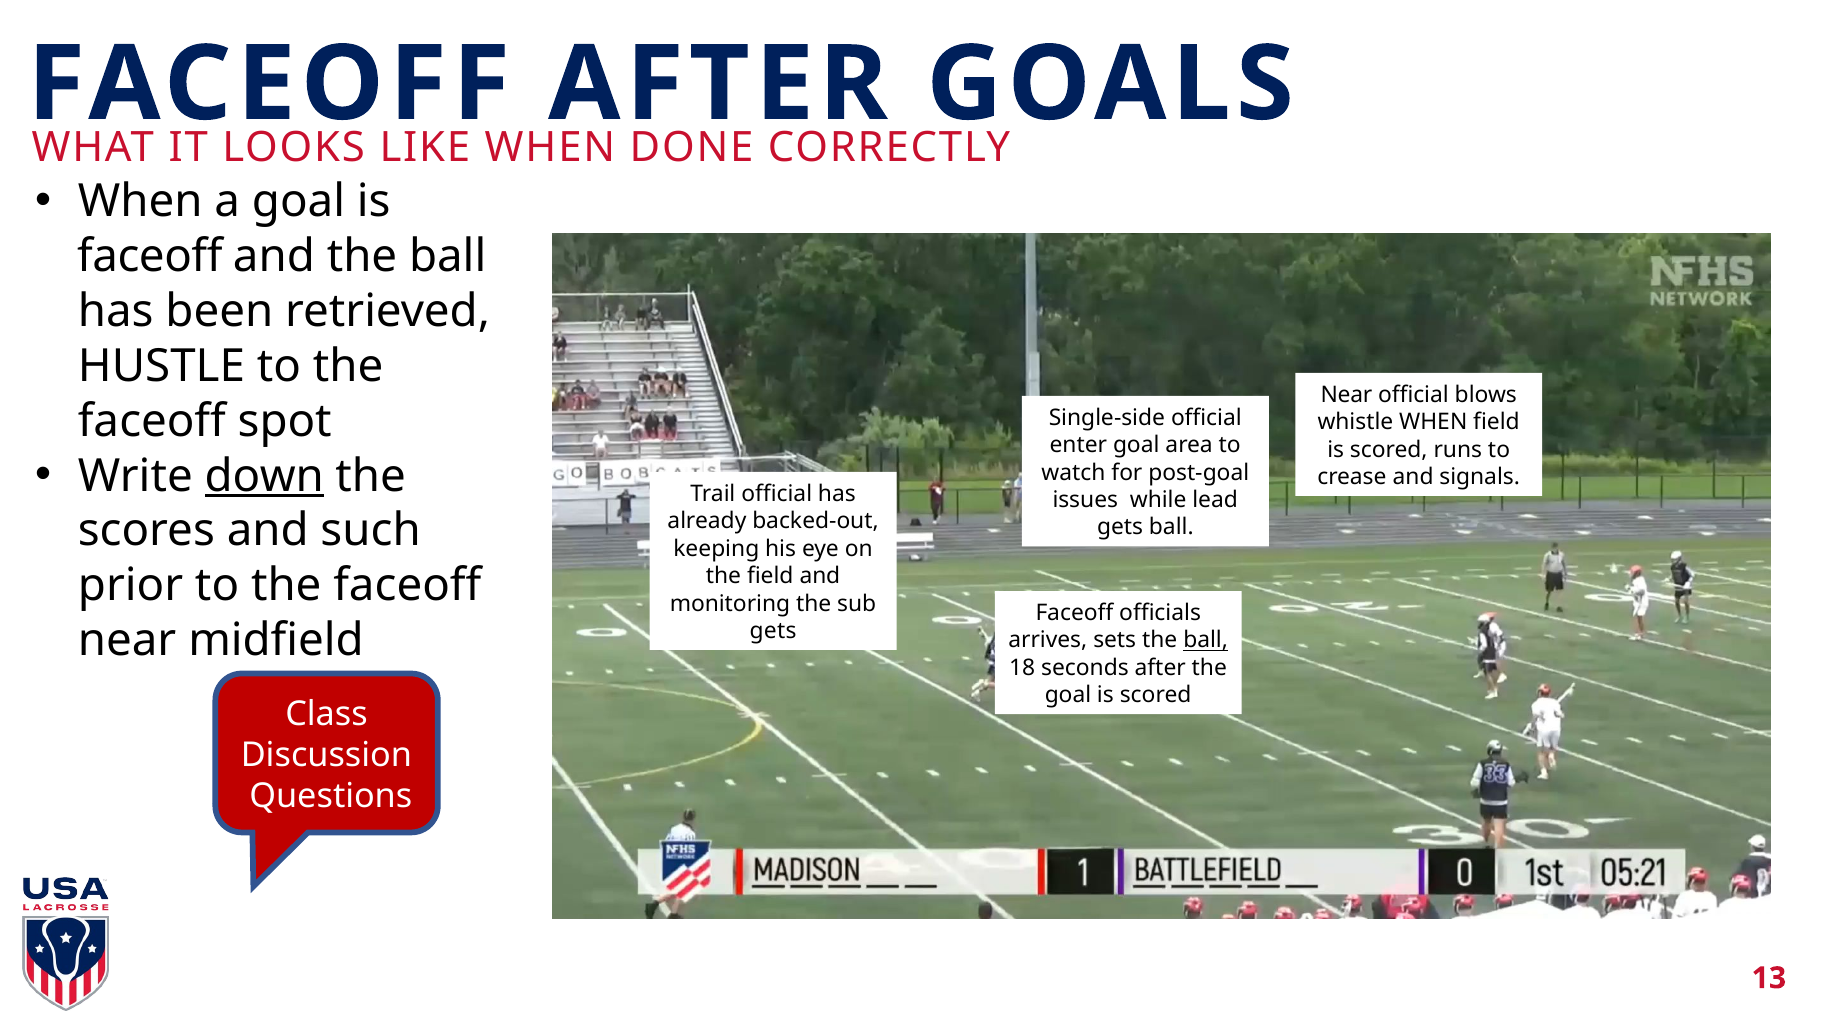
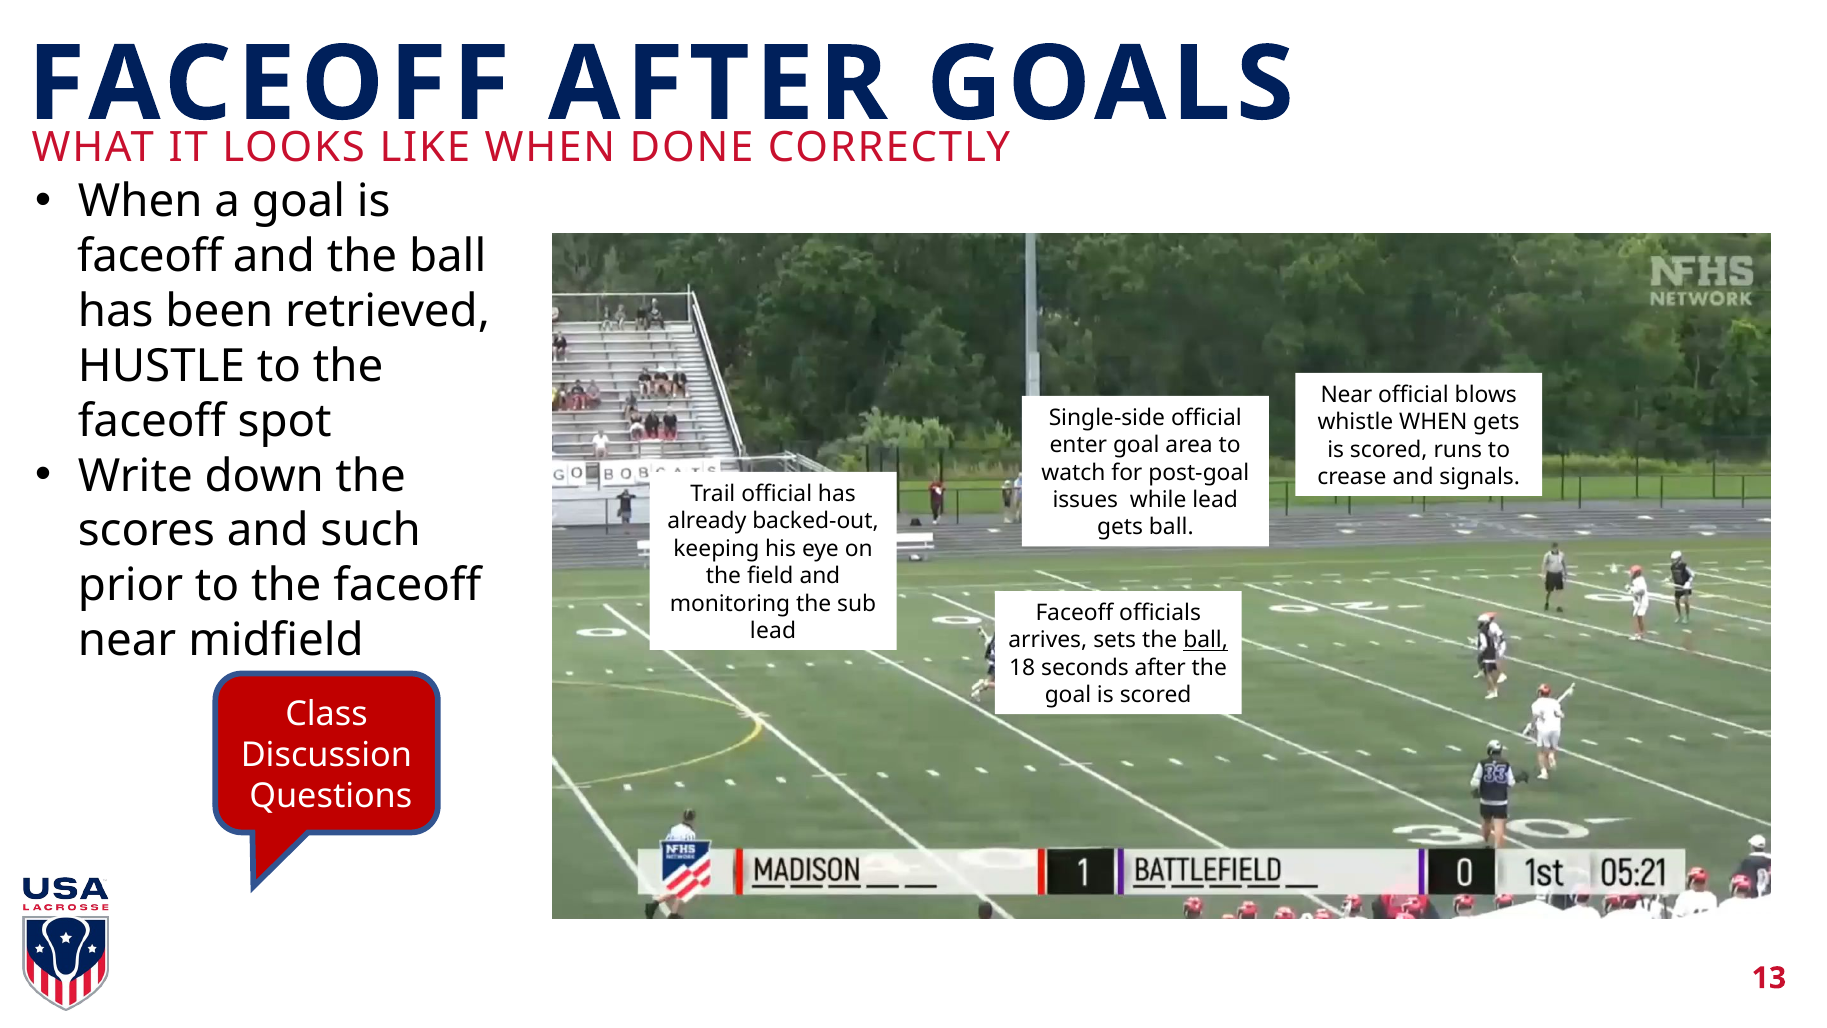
WHEN field: field -> gets
down underline: present -> none
gets at (773, 631): gets -> lead
